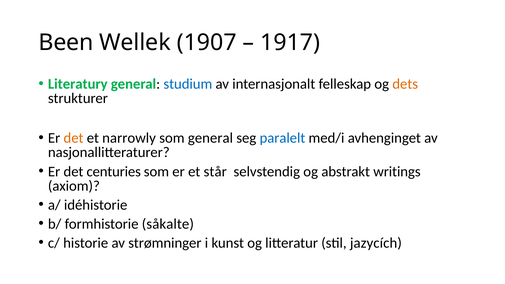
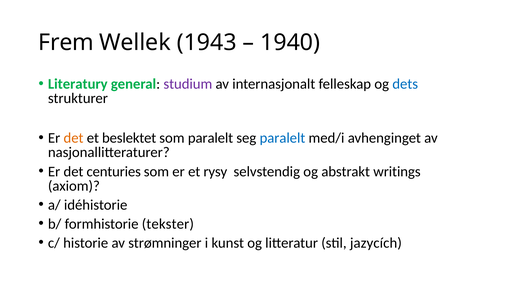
Been: Been -> Frem
1907: 1907 -> 1943
1917: 1917 -> 1940
studium colour: blue -> purple
dets colour: orange -> blue
narrowly: narrowly -> beslektet
som general: general -> paralelt
står: står -> rysy
såkalte: såkalte -> tekster
